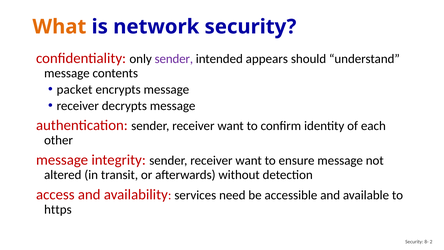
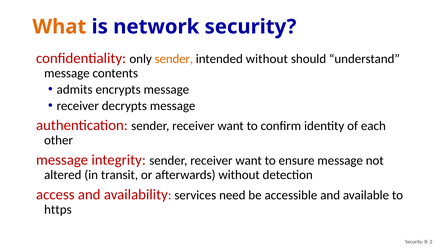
sender at (174, 59) colour: purple -> orange
intended appears: appears -> without
packet: packet -> admits
